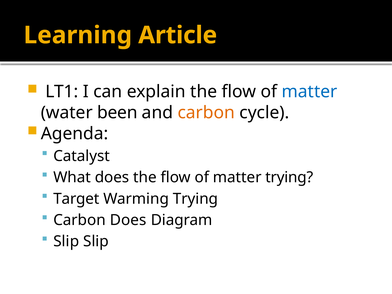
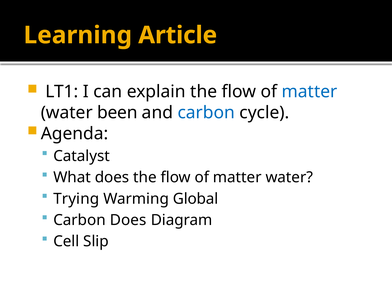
carbon at (206, 113) colour: orange -> blue
trying at (289, 177): trying -> water
Target: Target -> Trying
Warming Trying: Trying -> Global
Slip at (66, 241): Slip -> Cell
